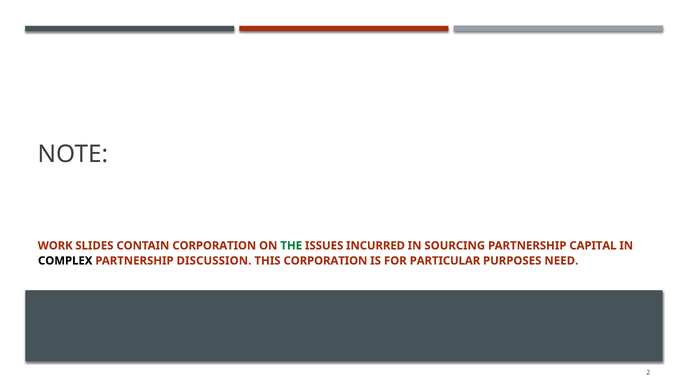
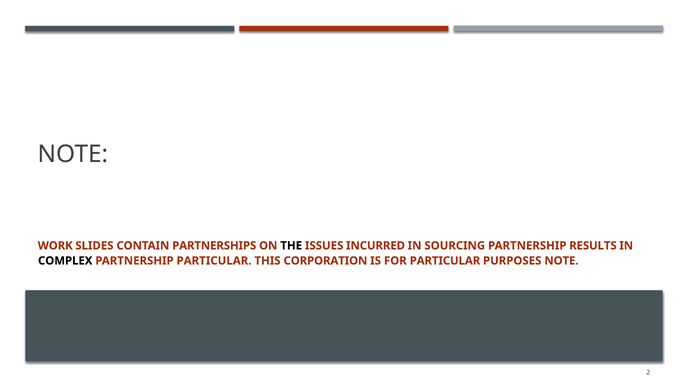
CONTAIN CORPORATION: CORPORATION -> PARTNERSHIPS
THE colour: green -> black
CAPITAL: CAPITAL -> RESULTS
PARTNERSHIP DISCUSSION: DISCUSSION -> PARTICULAR
PURPOSES NEED: NEED -> NOTE
